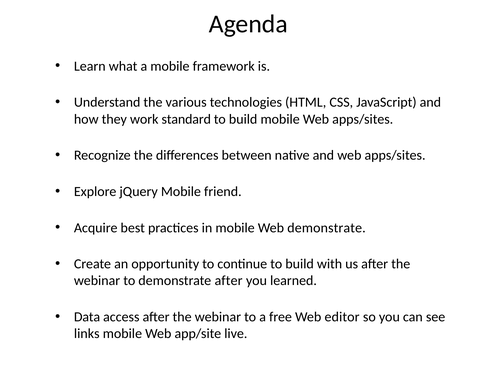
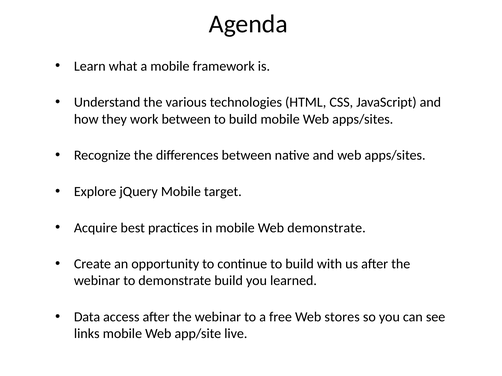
work standard: standard -> between
friend: friend -> target
demonstrate after: after -> build
editor: editor -> stores
